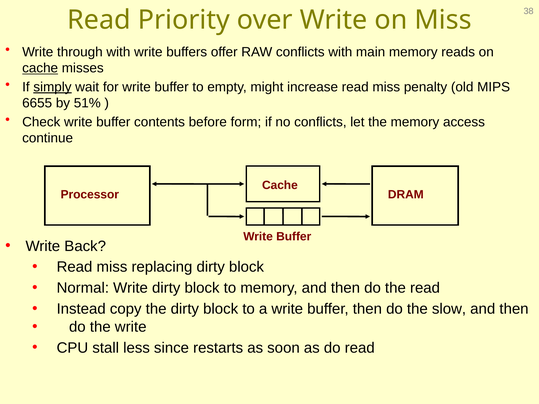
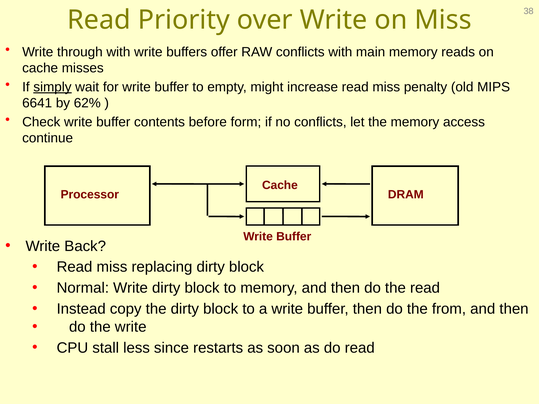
cache at (40, 68) underline: present -> none
6655: 6655 -> 6641
51%: 51% -> 62%
slow: slow -> from
